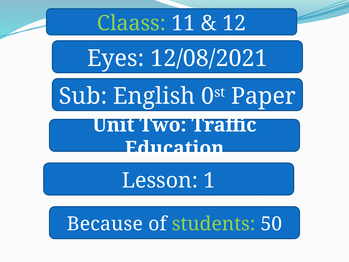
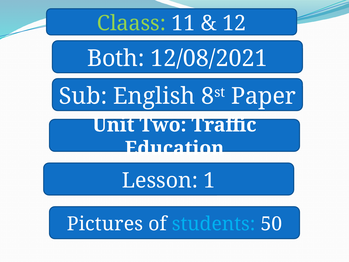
Eyes: Eyes -> Both
0: 0 -> 8
Because: Because -> Pictures
students colour: light green -> light blue
